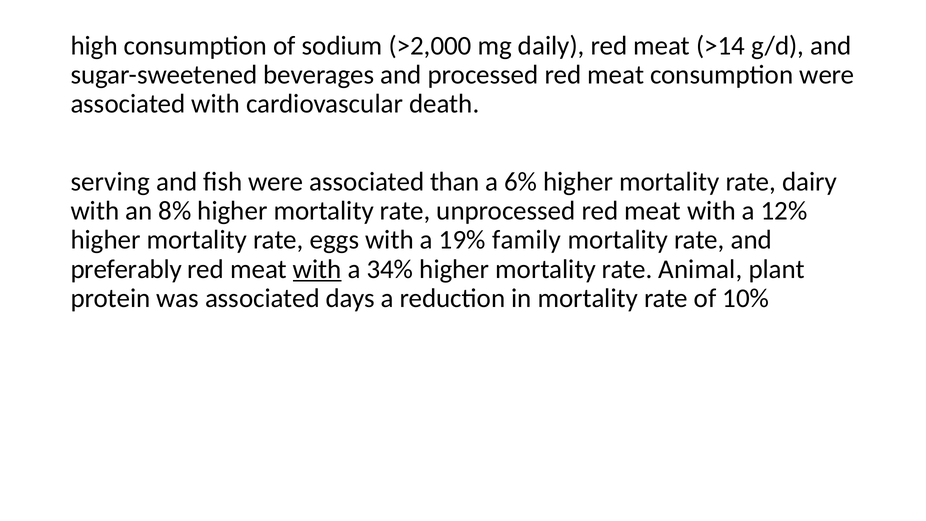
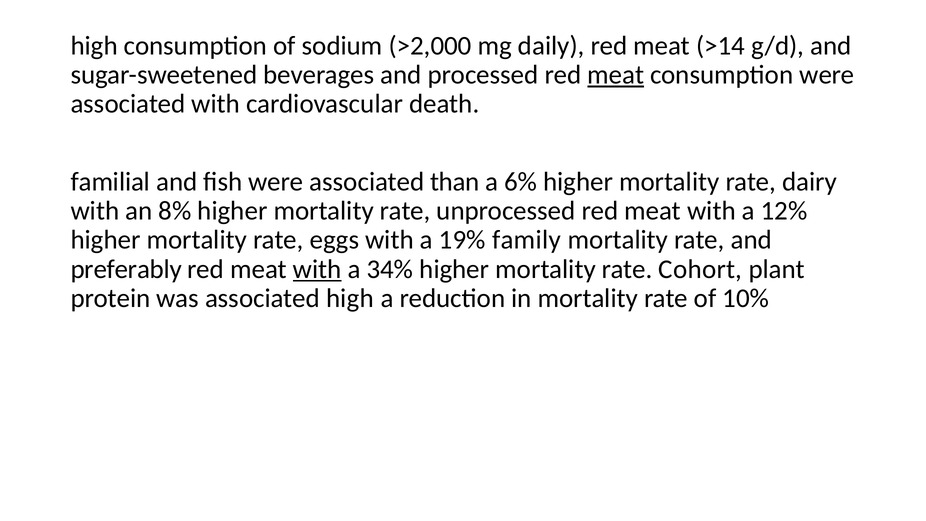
meat at (616, 75) underline: none -> present
serving: serving -> familial
Animal: Animal -> Cohort
associated days: days -> high
